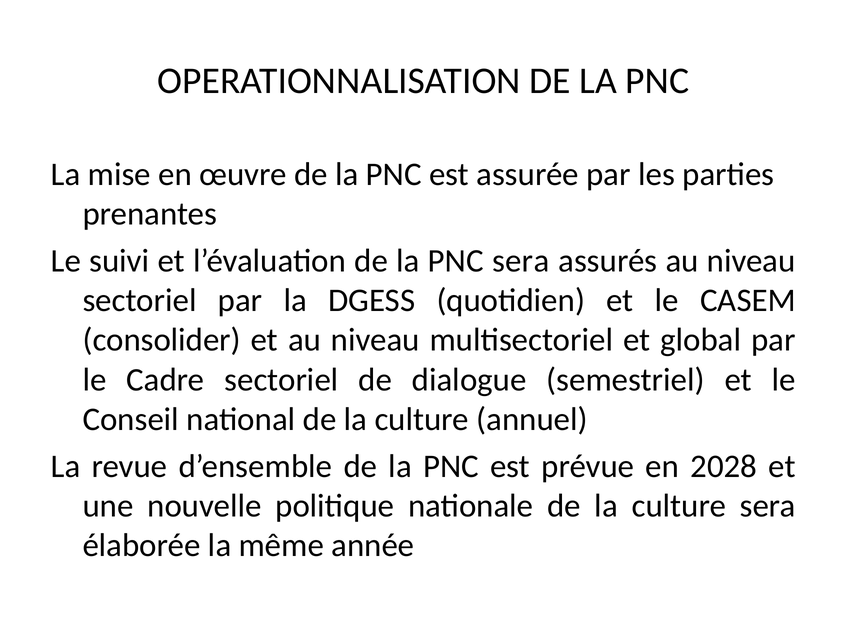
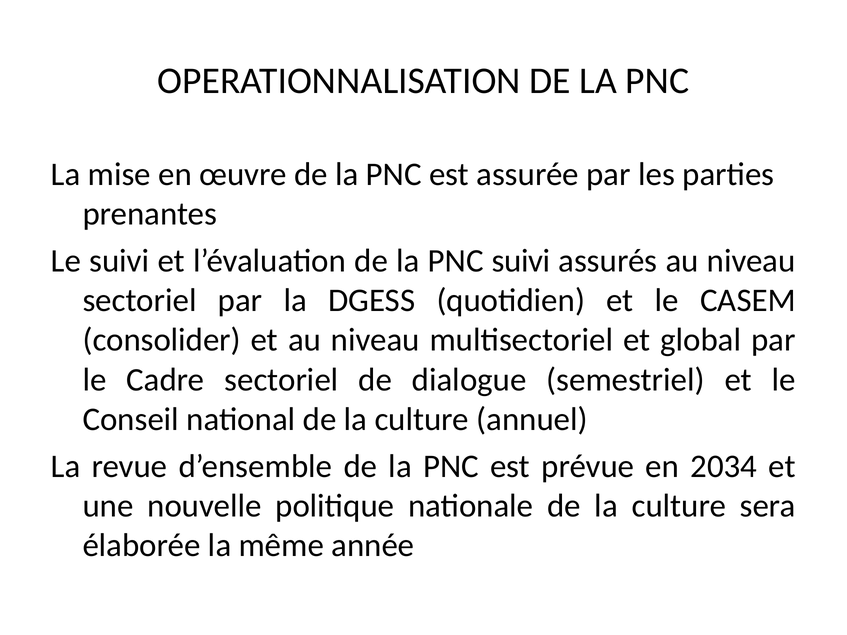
PNC sera: sera -> suivi
2028: 2028 -> 2034
